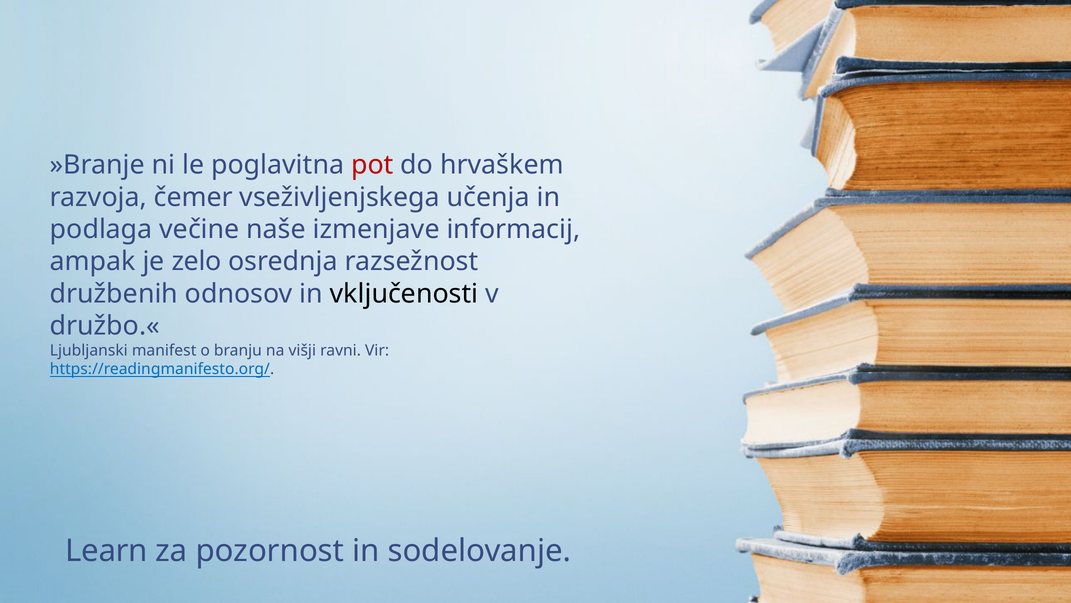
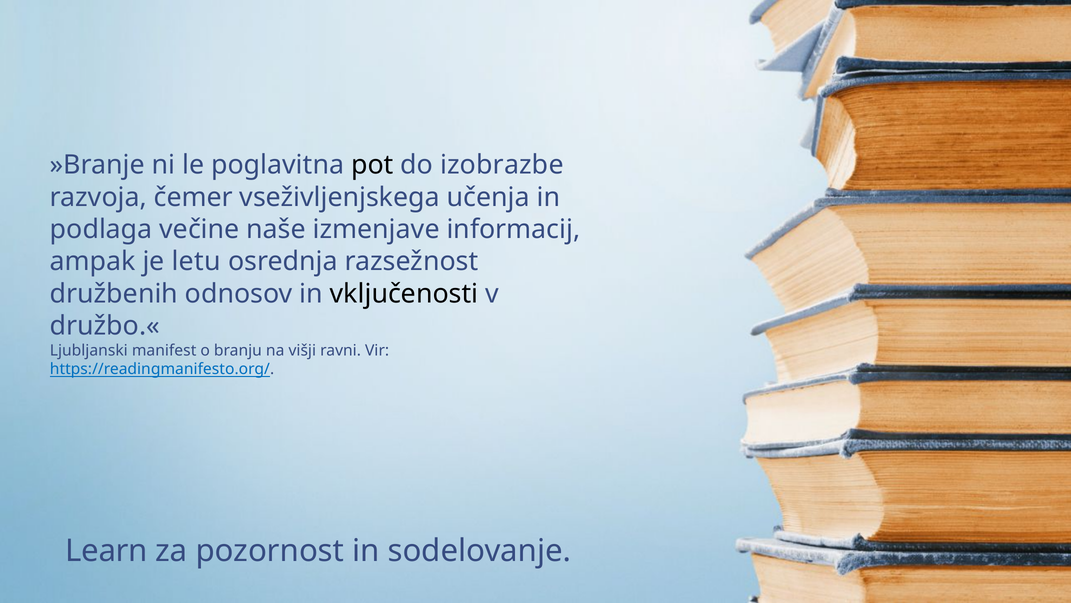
pot colour: red -> black
hrvaškem: hrvaškem -> izobrazbe
zelo: zelo -> letu
